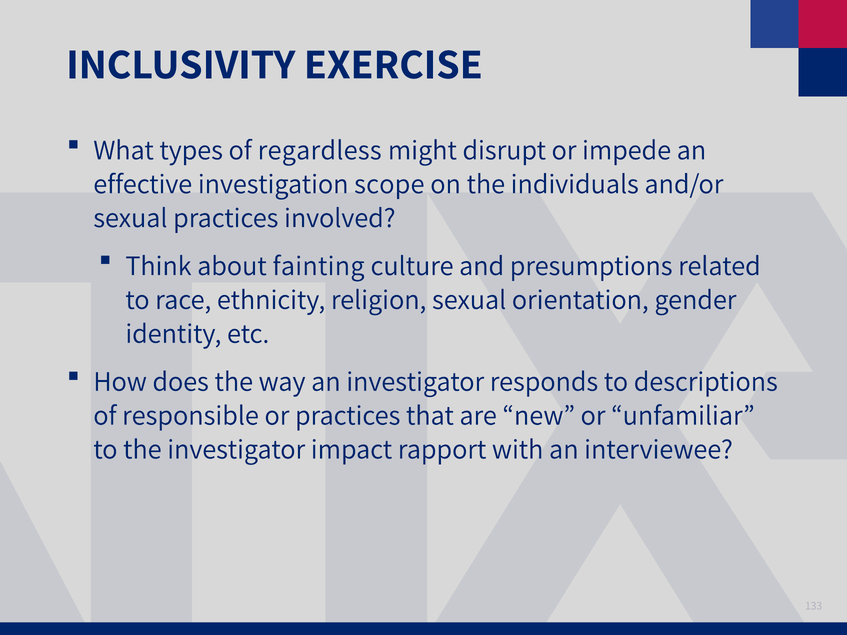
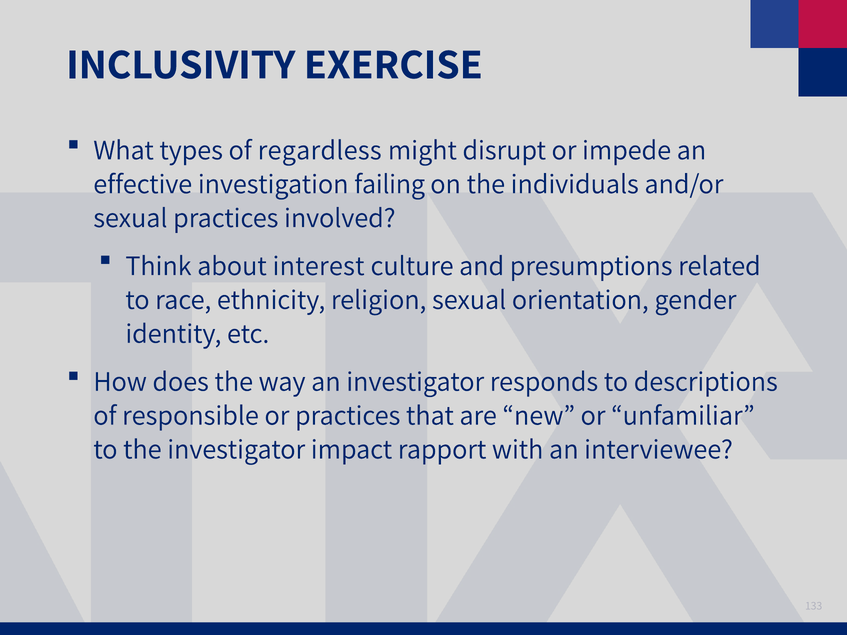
scope: scope -> failing
fainting: fainting -> interest
